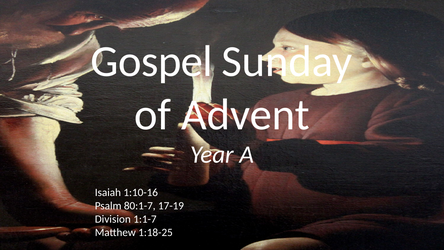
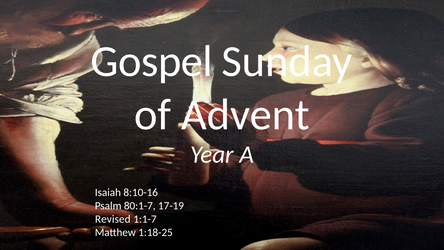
1:10-16: 1:10-16 -> 8:10-16
Division: Division -> Revised
